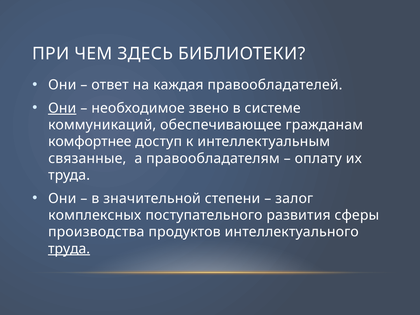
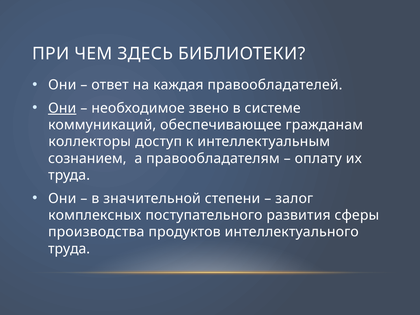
комфортнее: комфортнее -> коллекторы
связанные: связанные -> сознанием
труда at (69, 249) underline: present -> none
